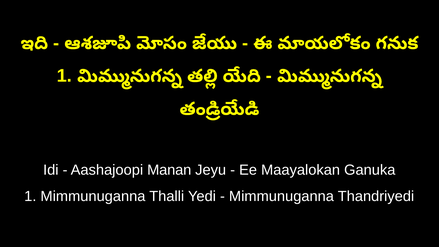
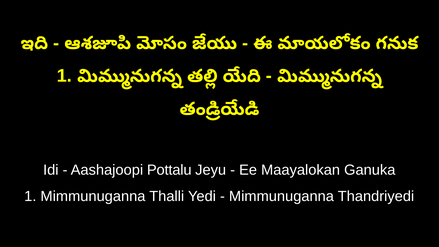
Manan: Manan -> Pottalu
